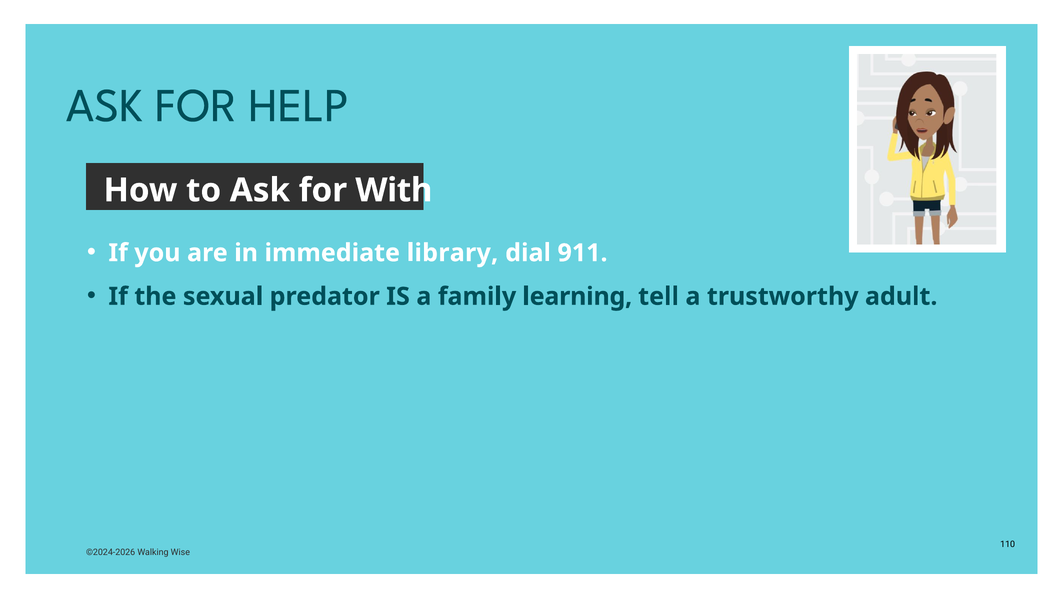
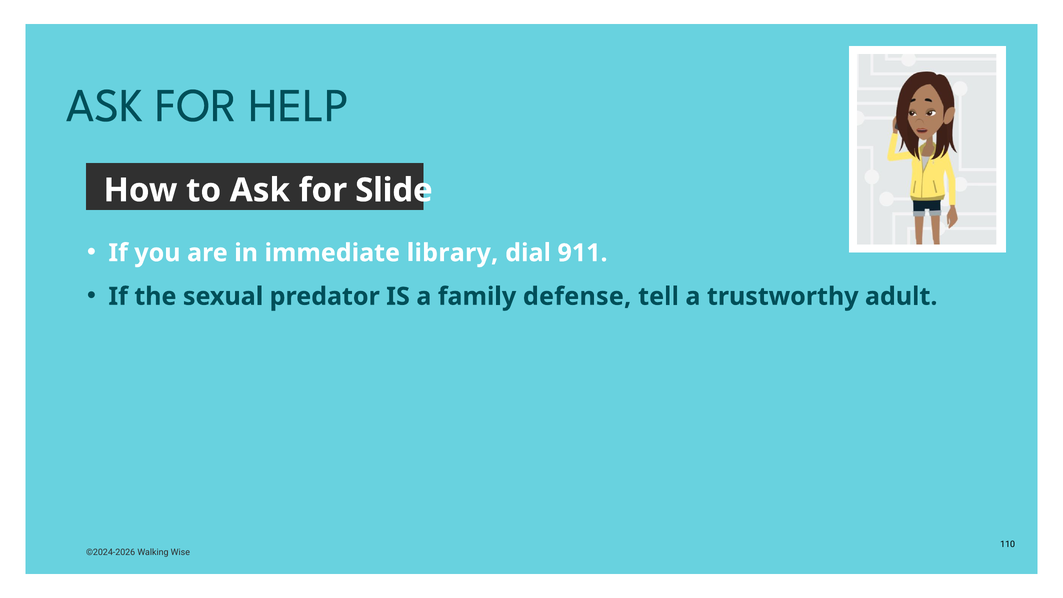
With: With -> Slide
learning: learning -> defense
